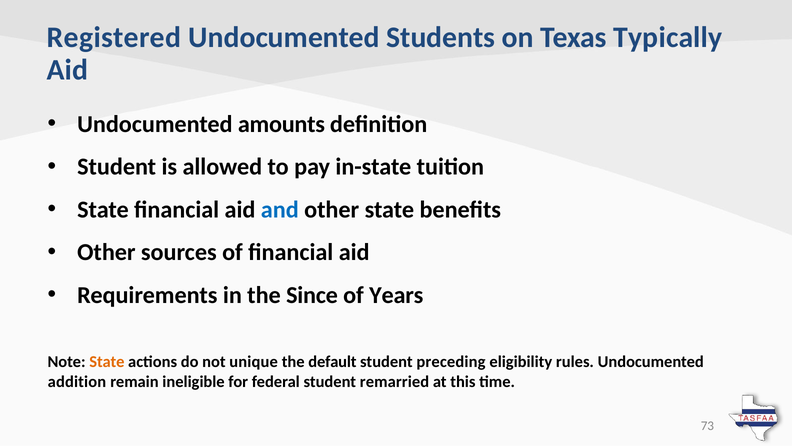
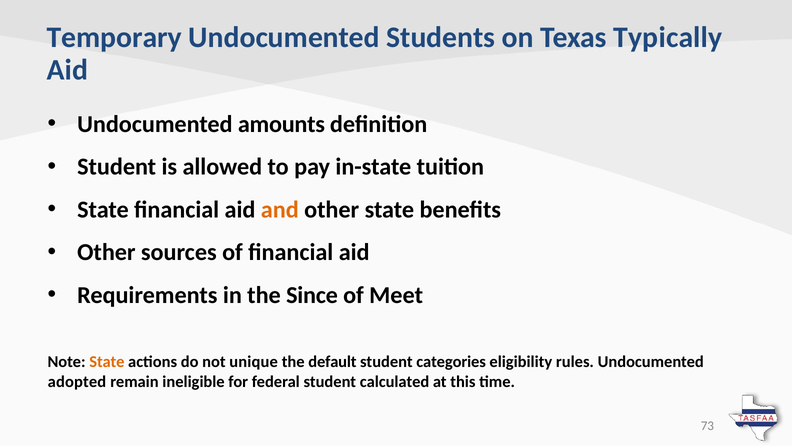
Registered: Registered -> Temporary
and colour: blue -> orange
Years: Years -> Meet
preceding: preceding -> categories
addition: addition -> adopted
remarried: remarried -> calculated
